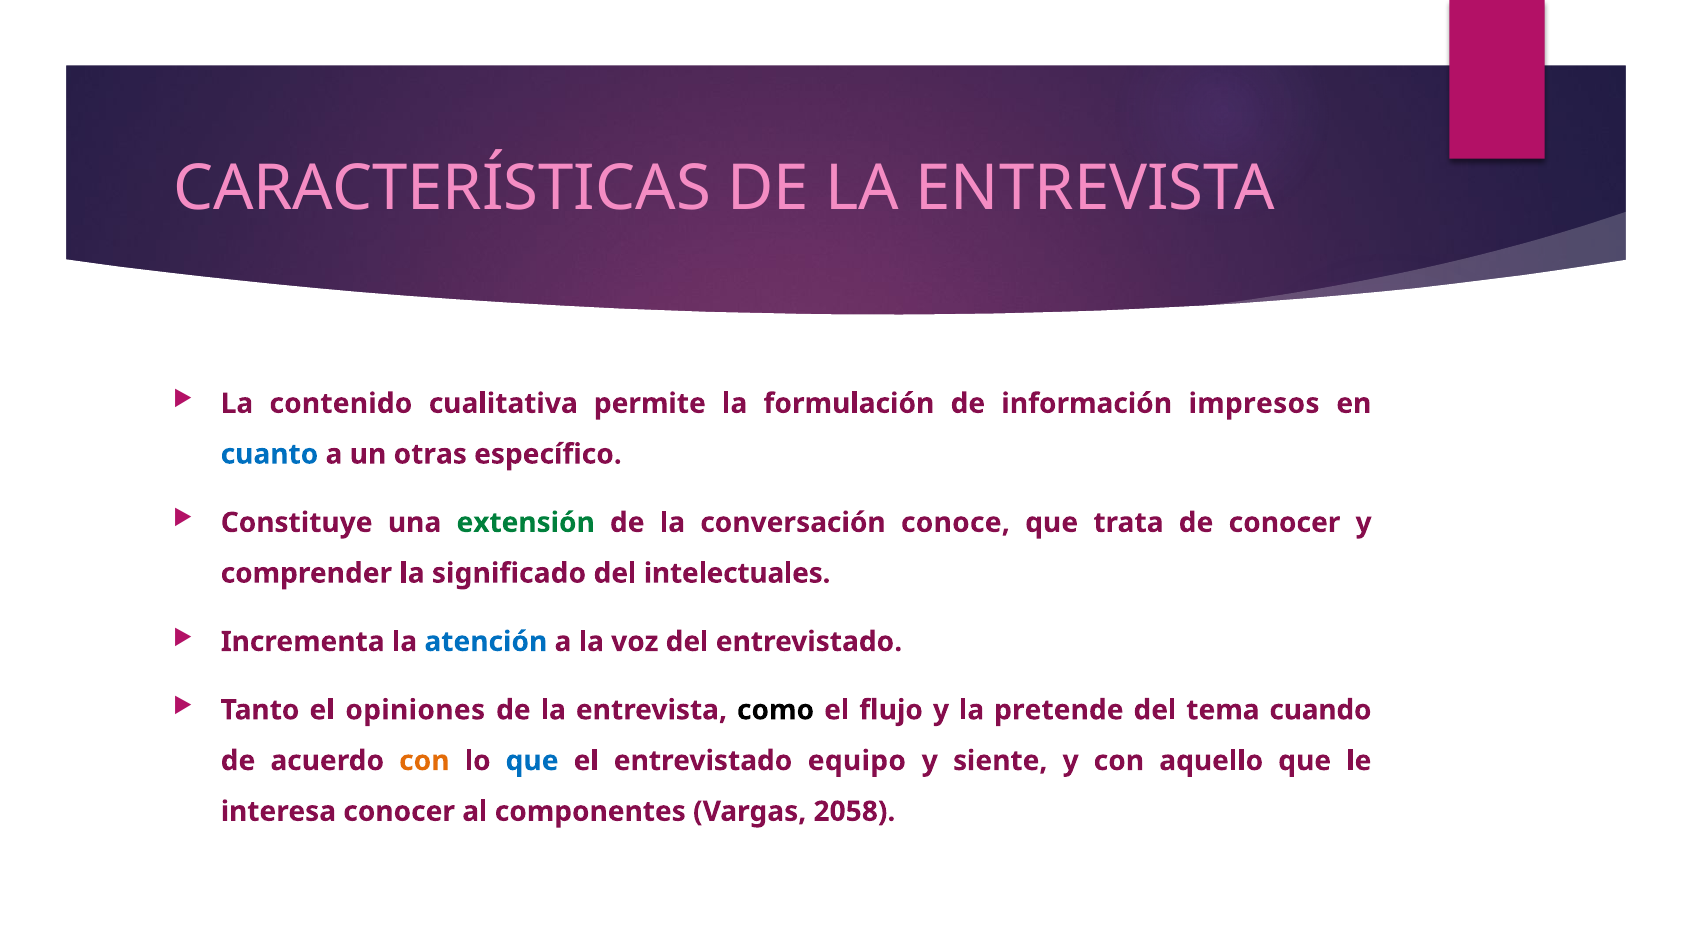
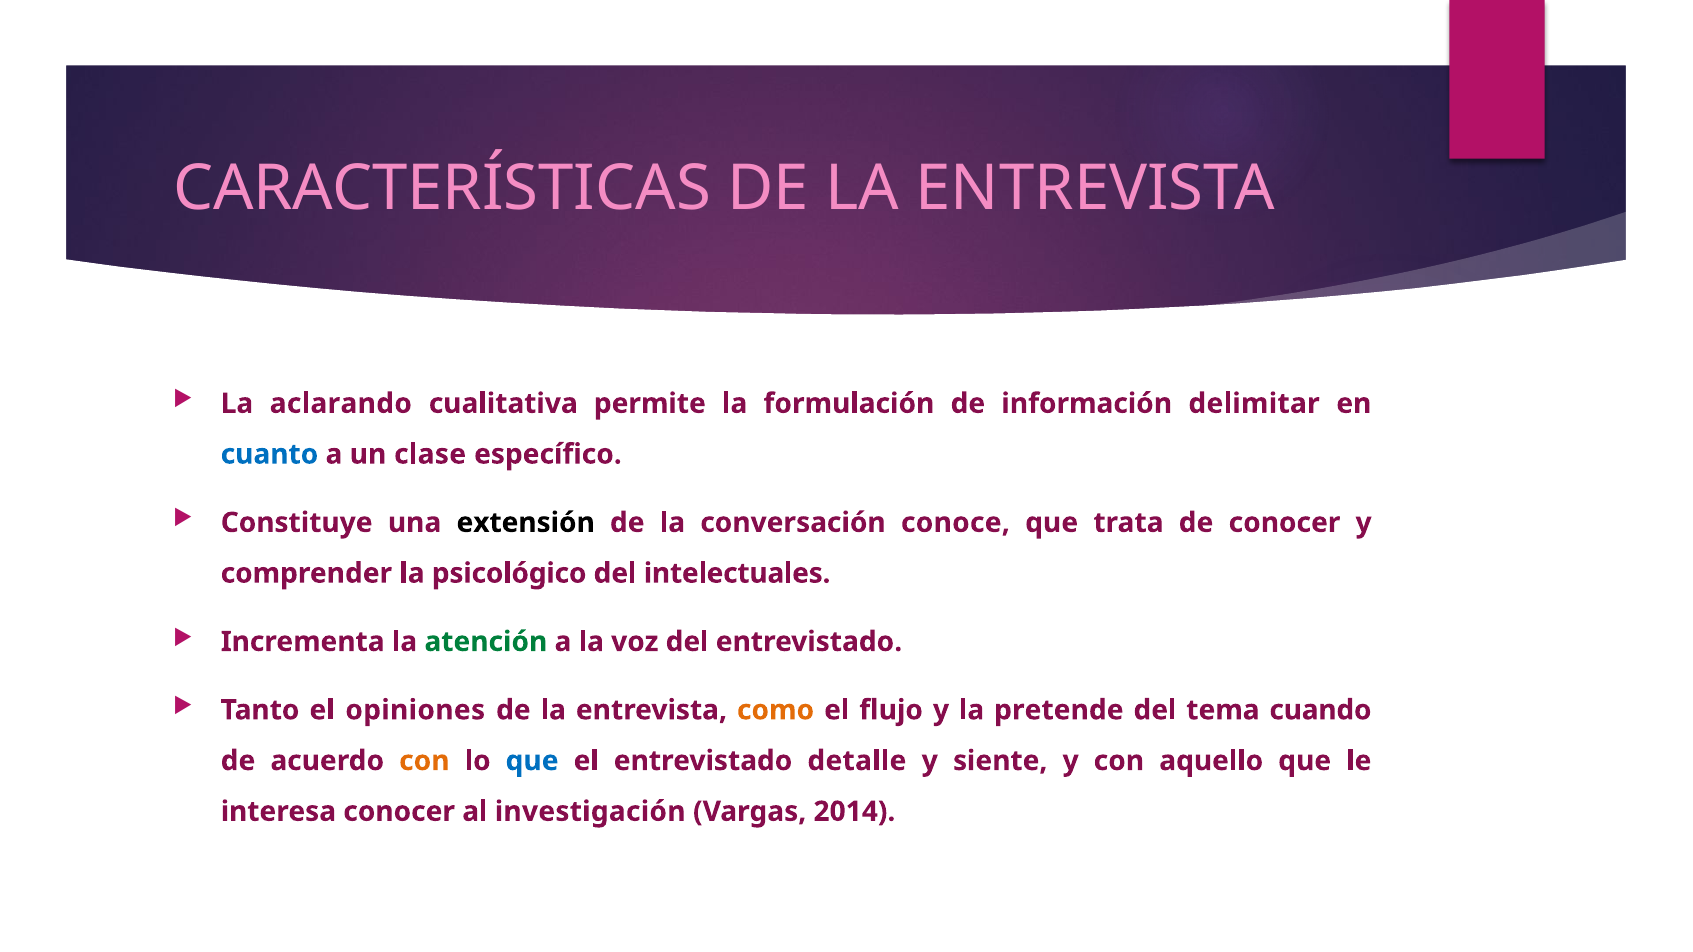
contenido: contenido -> aclarando
impresos: impresos -> delimitar
otras: otras -> clase
extensión colour: green -> black
significado: significado -> psicológico
atención colour: blue -> green
como colour: black -> orange
equipo: equipo -> detalle
componentes: componentes -> investigación
2058: 2058 -> 2014
